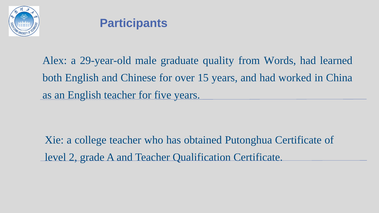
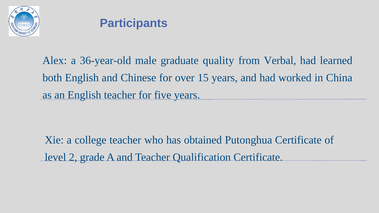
29-year-old: 29-year-old -> 36-year-old
Words: Words -> Verbal
